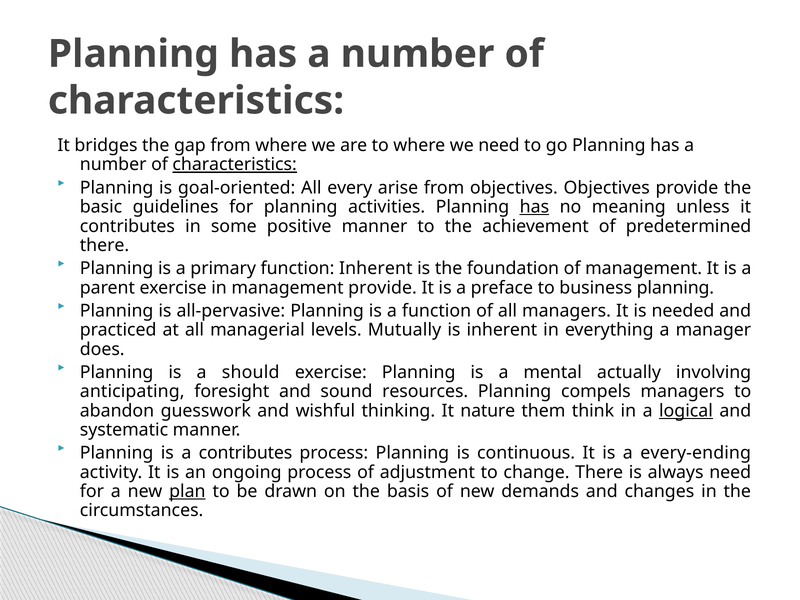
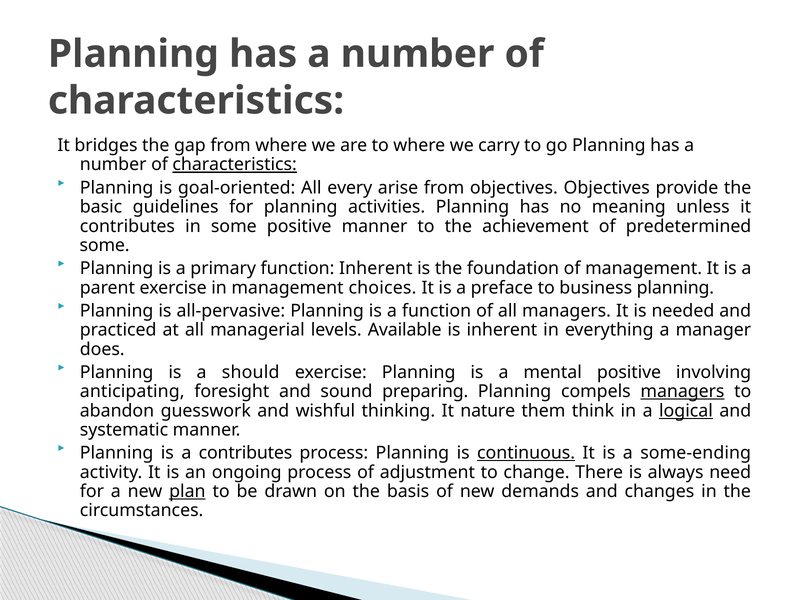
we need: need -> carry
has at (534, 207) underline: present -> none
there at (105, 245): there -> some
management provide: provide -> choices
Mutually: Mutually -> Available
mental actually: actually -> positive
resources: resources -> preparing
managers at (682, 391) underline: none -> present
continuous underline: none -> present
every-ending: every-ending -> some-ending
